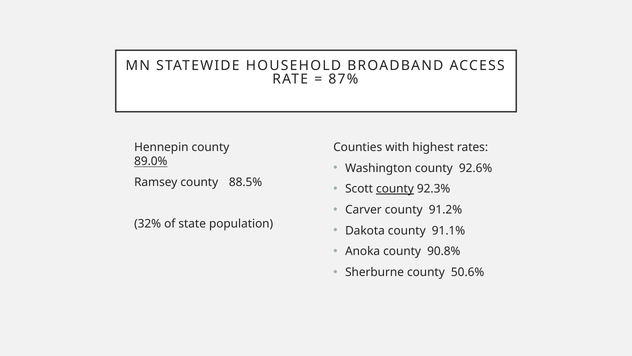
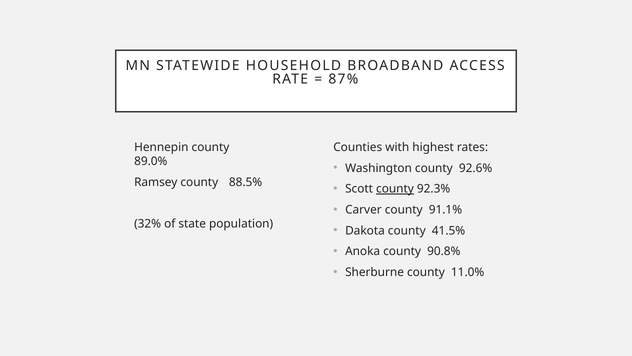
89.0% underline: present -> none
91.2%: 91.2% -> 91.1%
91.1%: 91.1% -> 41.5%
50.6%: 50.6% -> 11.0%
